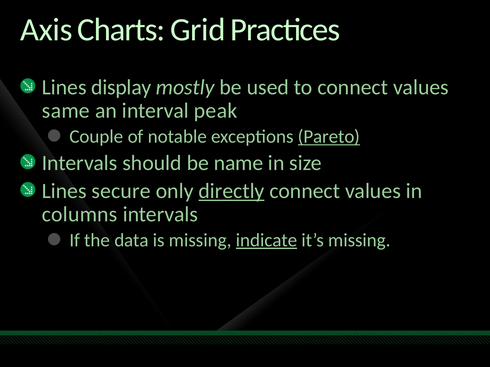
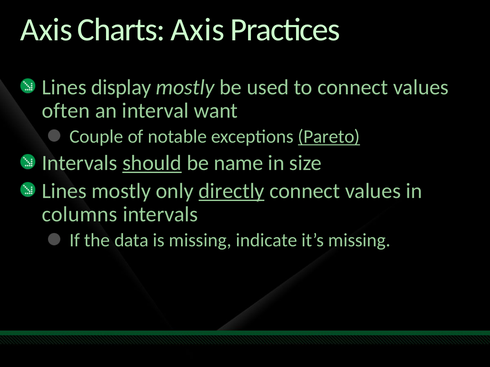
Charts Grid: Grid -> Axis
same: same -> often
peak: peak -> want
should underline: none -> present
Lines secure: secure -> mostly
indicate underline: present -> none
